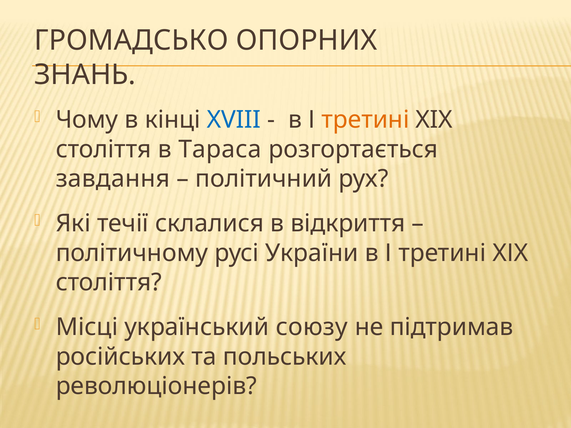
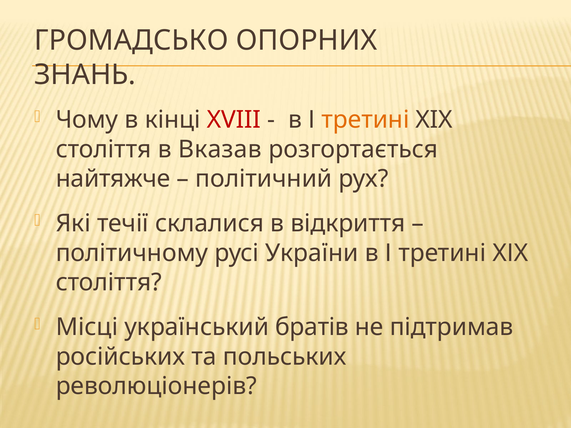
XVIII colour: blue -> red
Тараса: Тараса -> Вказав
завдання: завдання -> найтяжче
союзу: союзу -> братів
